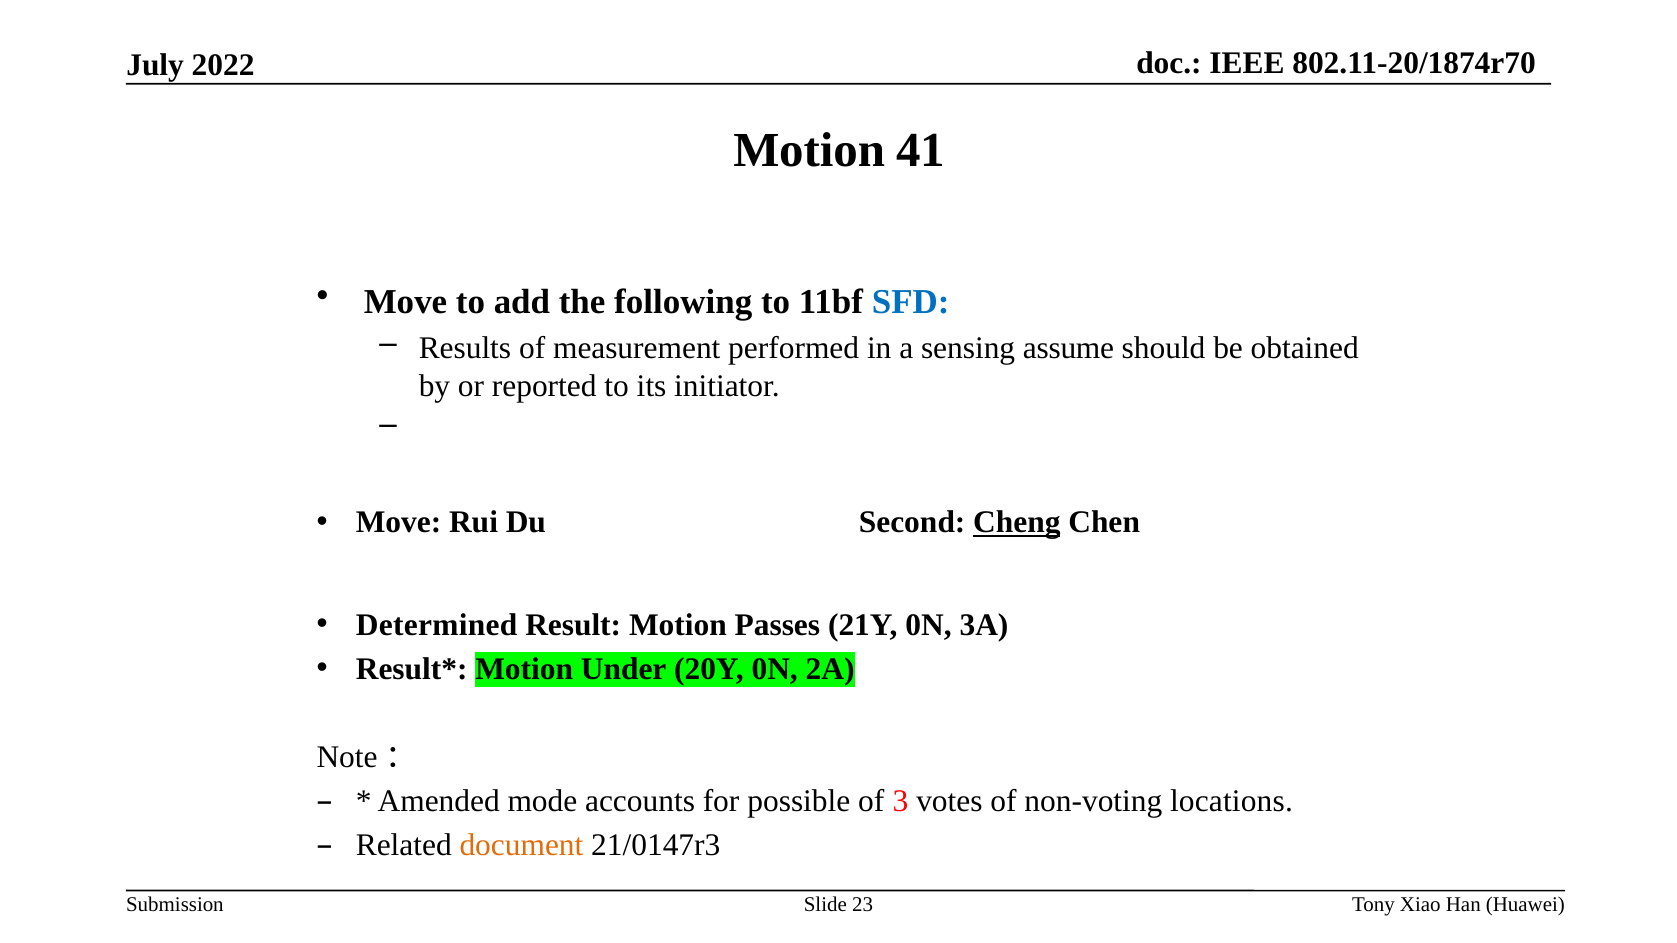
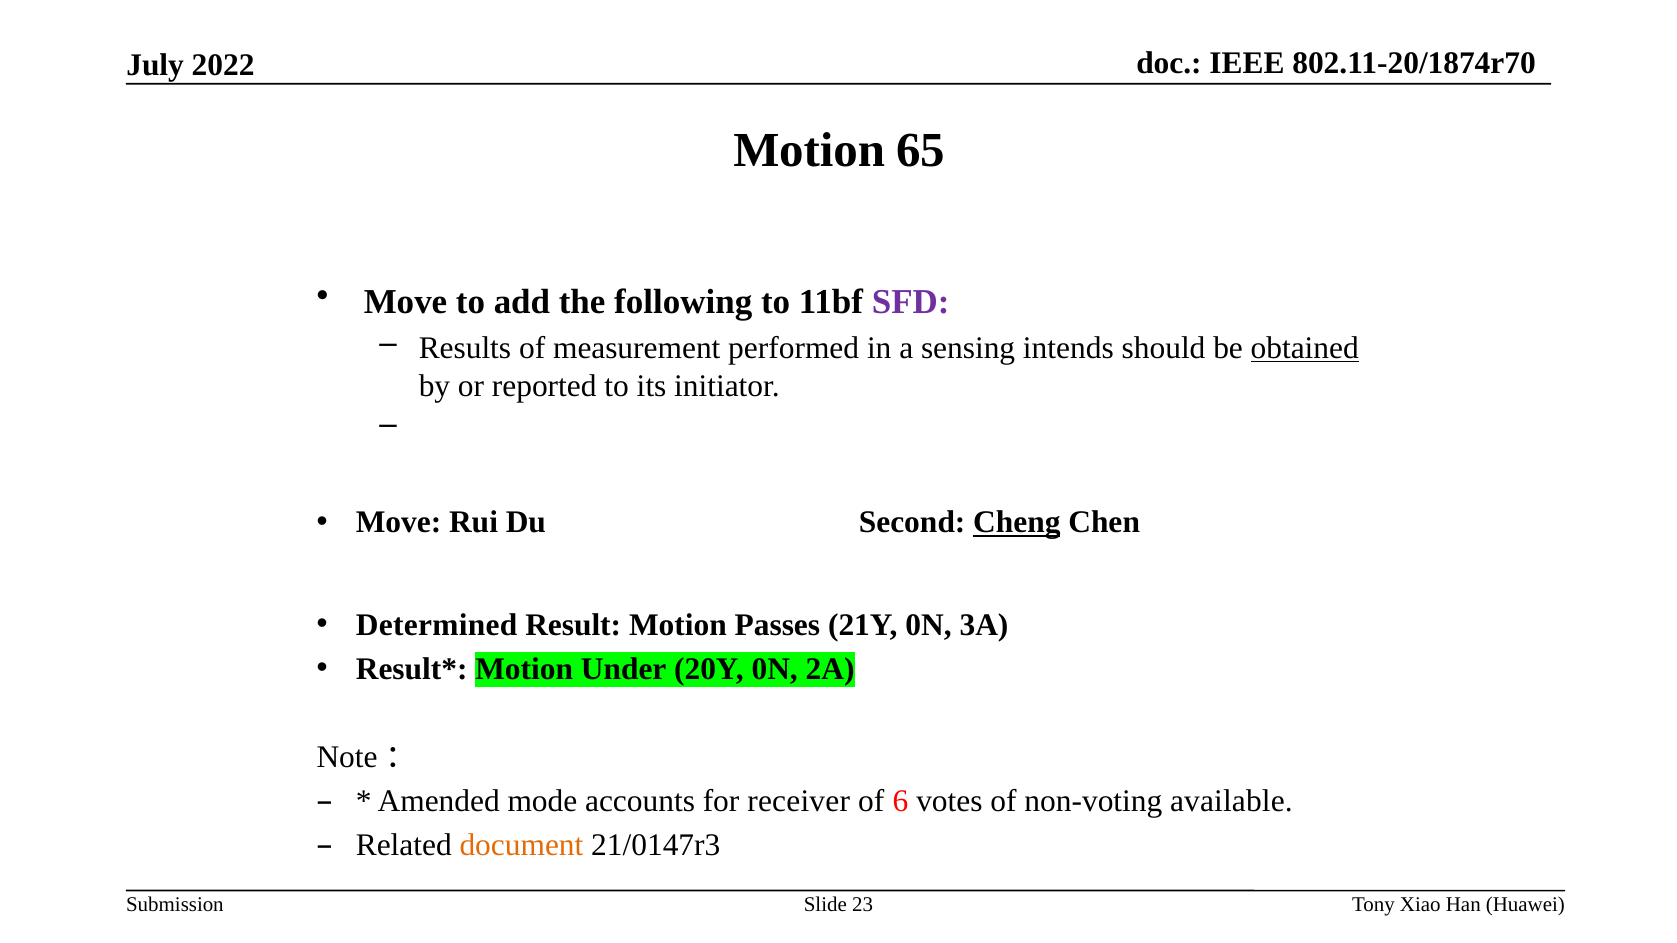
41: 41 -> 65
SFD colour: blue -> purple
assume: assume -> intends
obtained underline: none -> present
possible: possible -> receiver
3: 3 -> 6
locations: locations -> available
